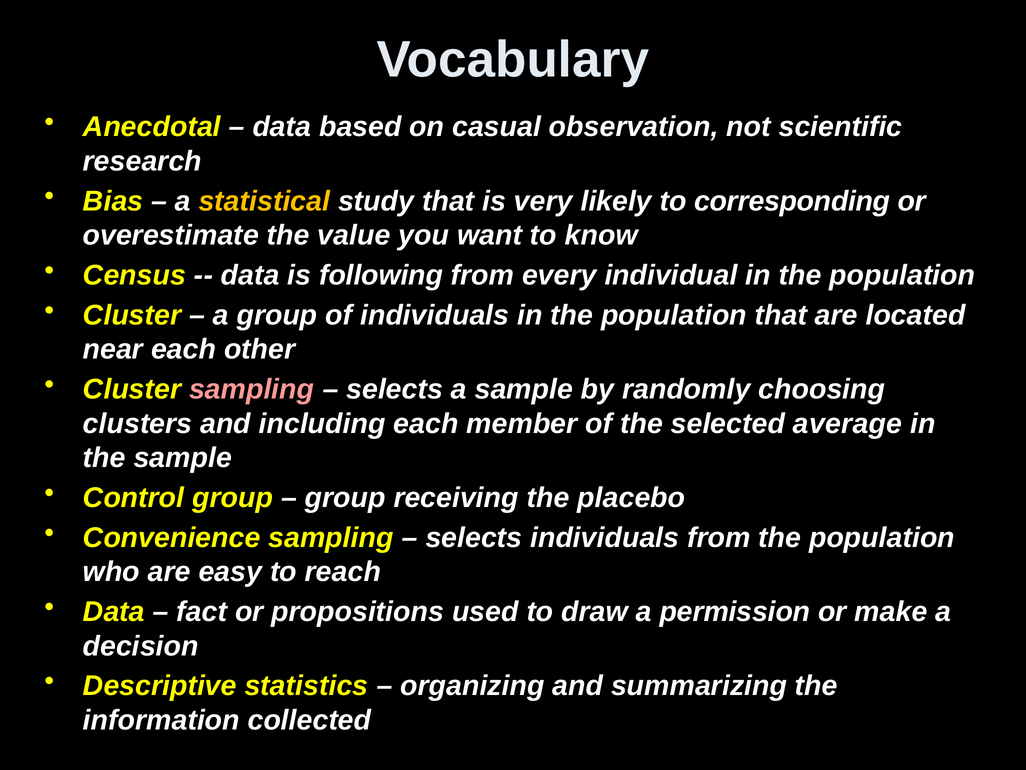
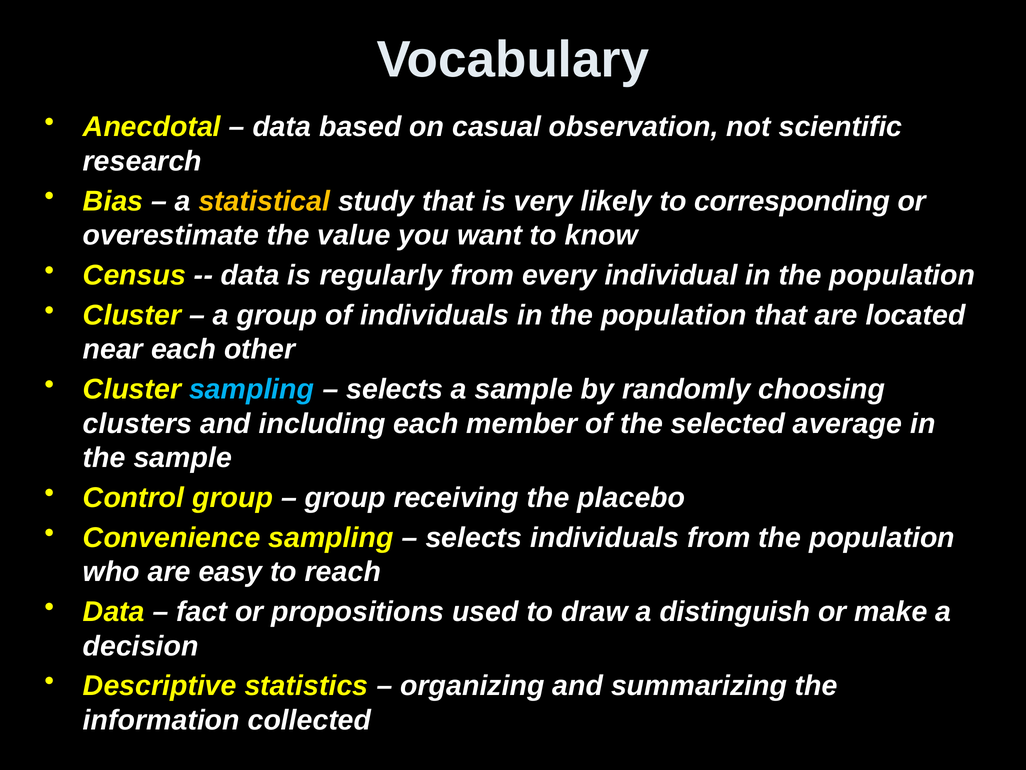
following: following -> regularly
sampling at (252, 389) colour: pink -> light blue
permission: permission -> distinguish
